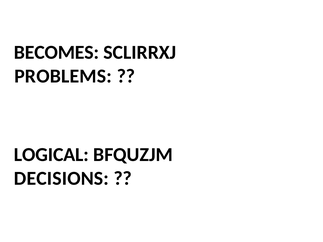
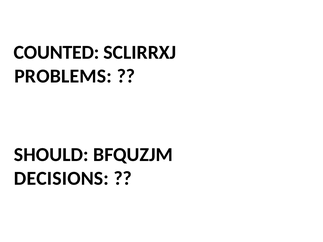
BECOMES: BECOMES -> COUNTED
LOGICAL: LOGICAL -> SHOULD
